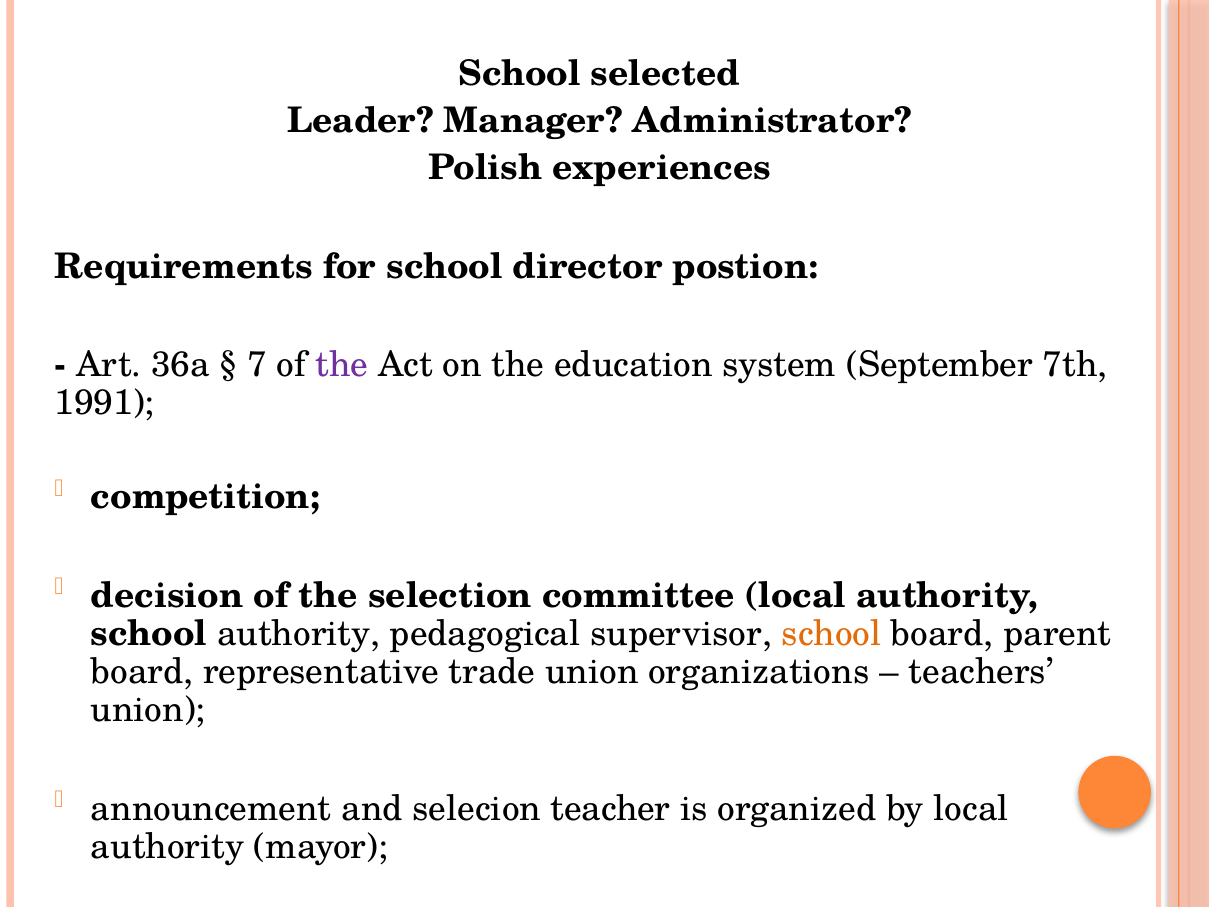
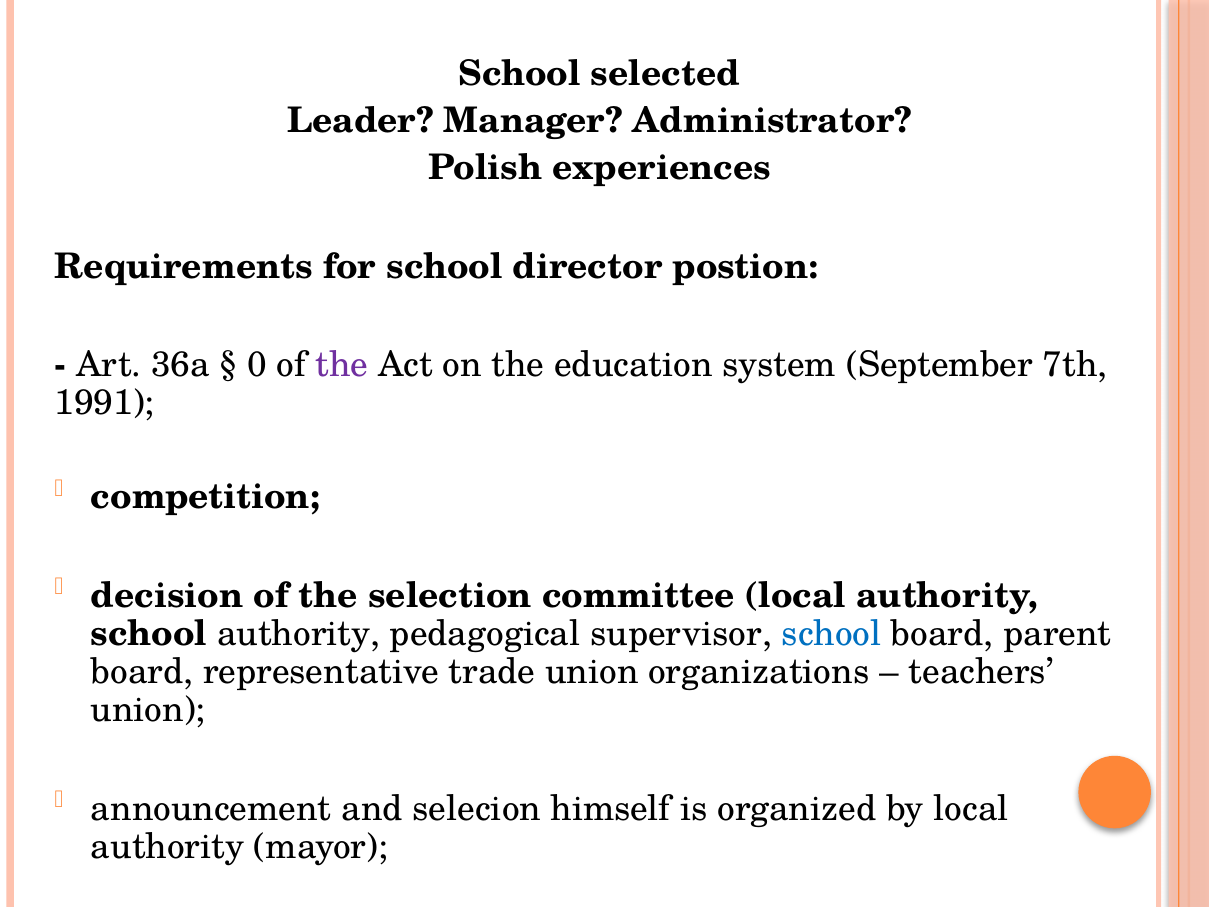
7: 7 -> 0
school at (832, 634) colour: orange -> blue
teacher: teacher -> himself
